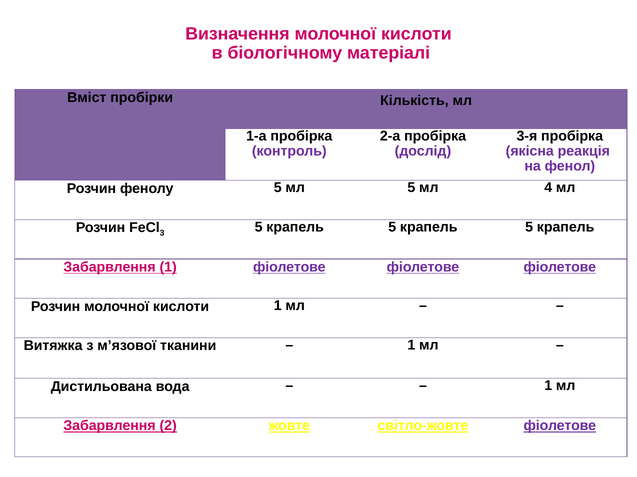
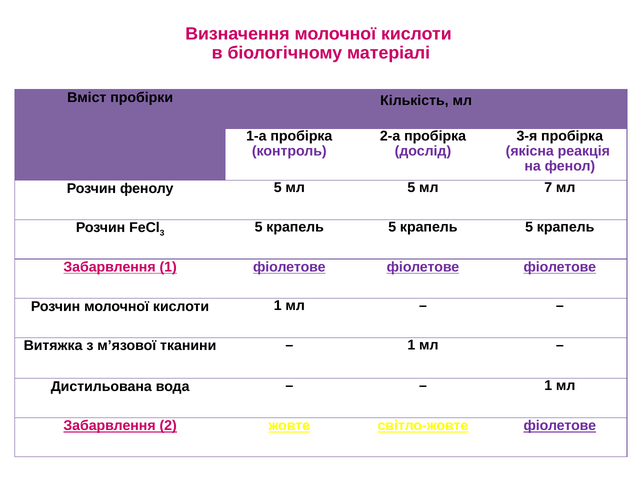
4: 4 -> 7
